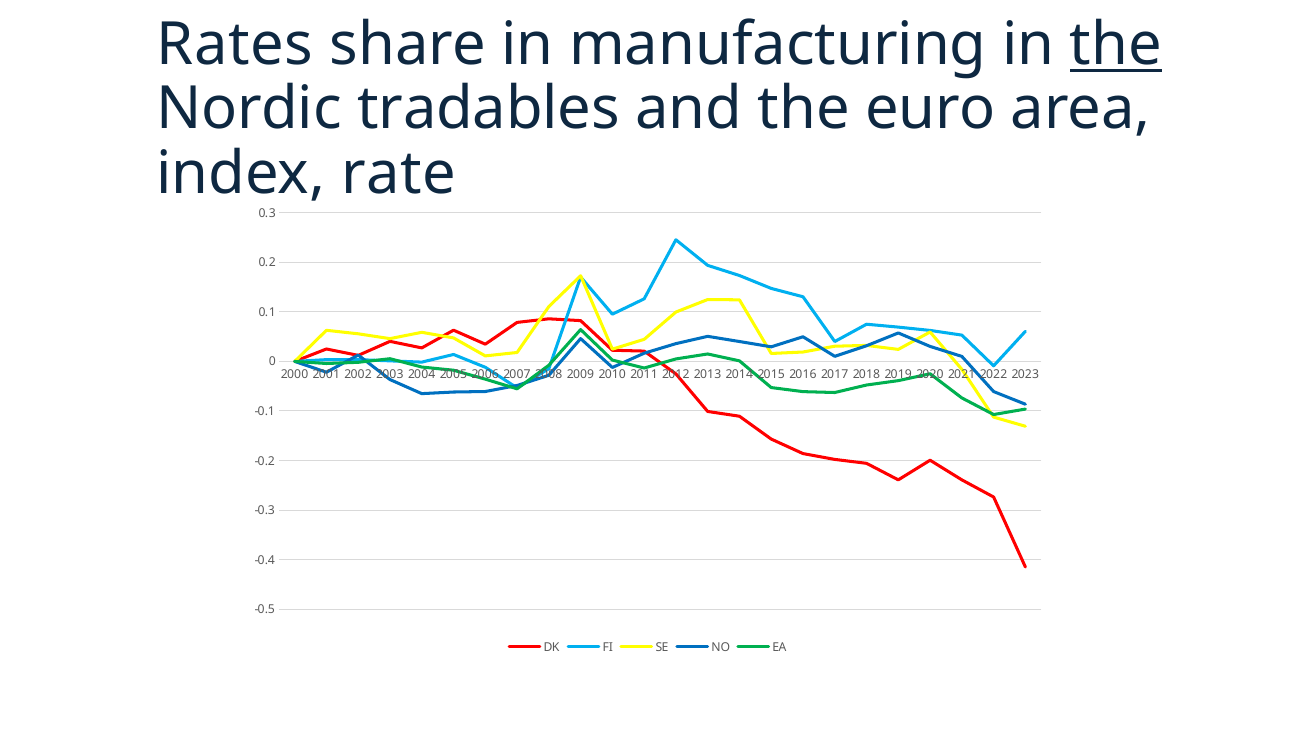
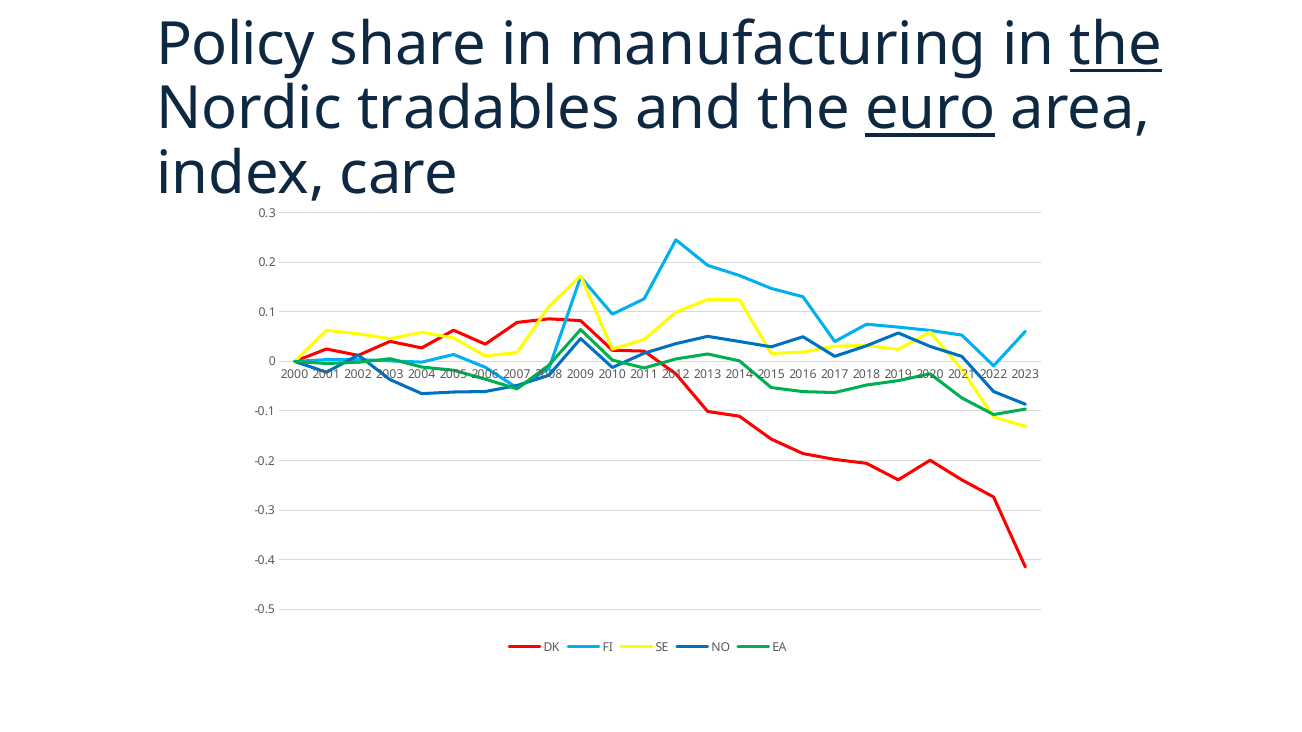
Rates: Rates -> Policy
euro underline: none -> present
rate: rate -> care
